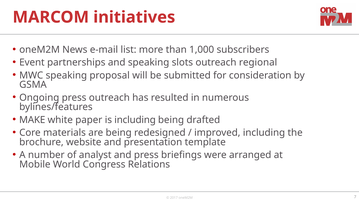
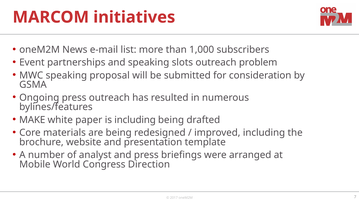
regional: regional -> problem
Relations: Relations -> Direction
